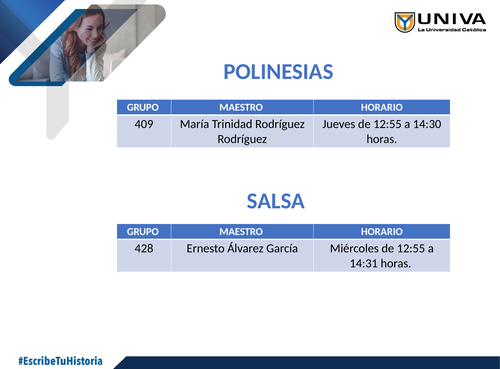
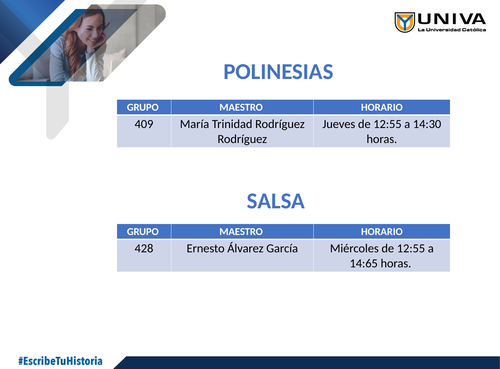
14:31: 14:31 -> 14:65
